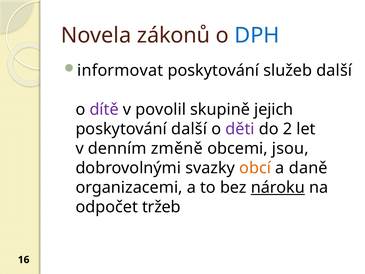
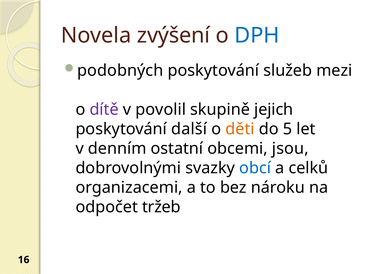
zákonů: zákonů -> zvýšení
informovat: informovat -> podobných
služeb další: další -> mezi
děti colour: purple -> orange
2: 2 -> 5
změně: změně -> ostatní
obcí colour: orange -> blue
daně: daně -> celků
nároku underline: present -> none
